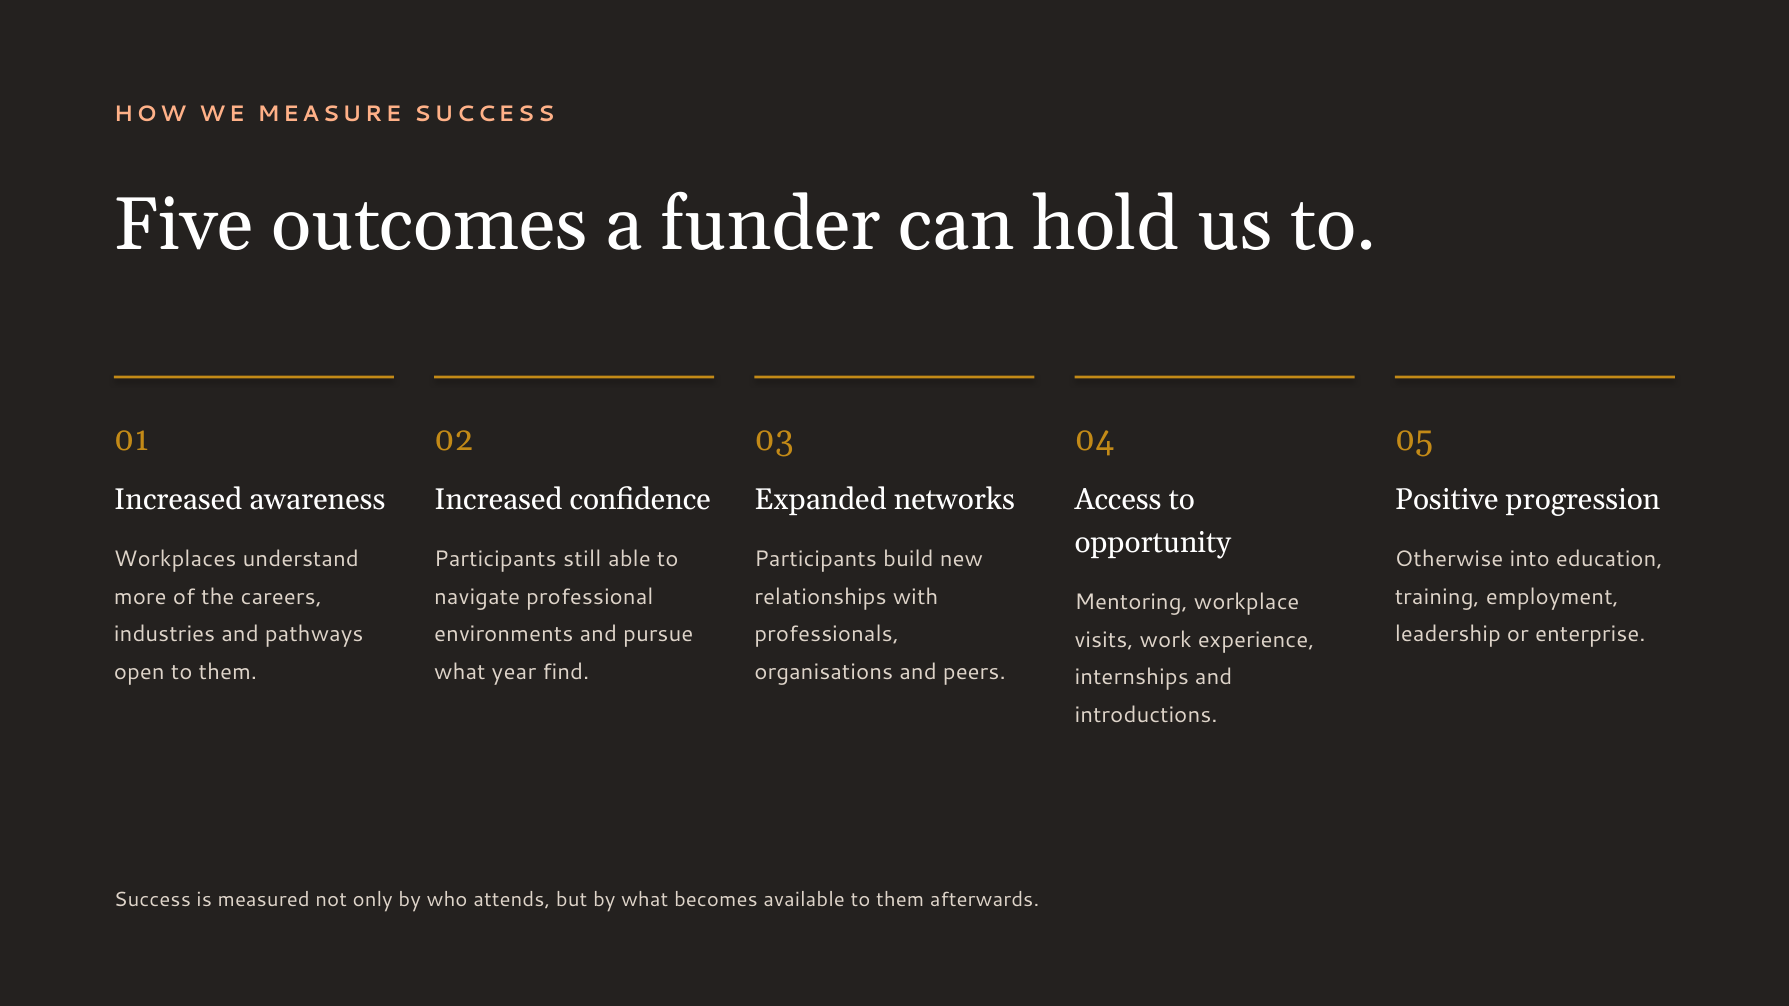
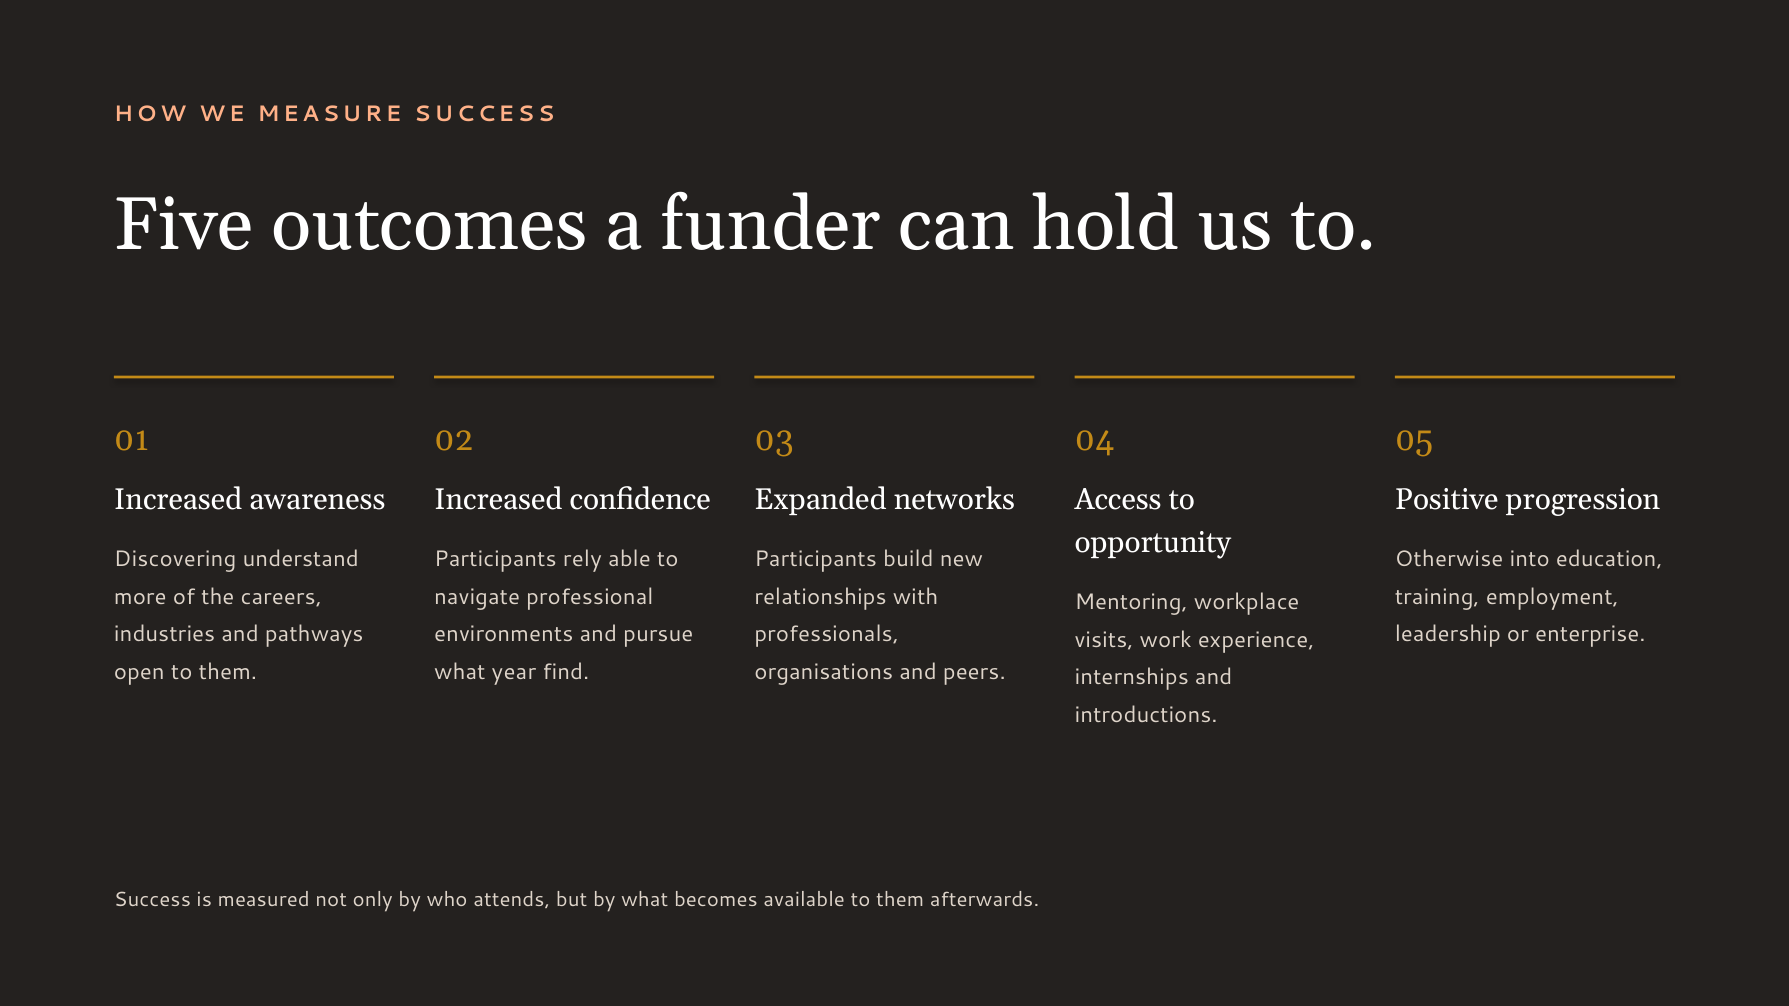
Workplaces: Workplaces -> Discovering
still: still -> rely
